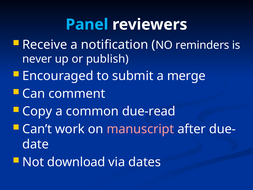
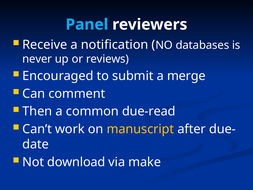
reminders: reminders -> databases
publish: publish -> reviews
Copy: Copy -> Then
manuscript colour: pink -> yellow
dates: dates -> make
